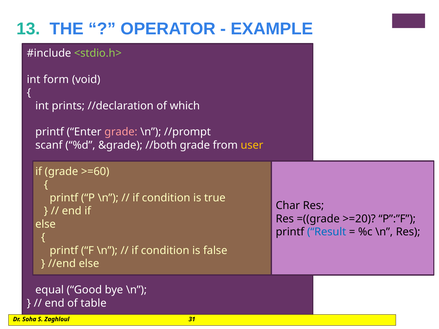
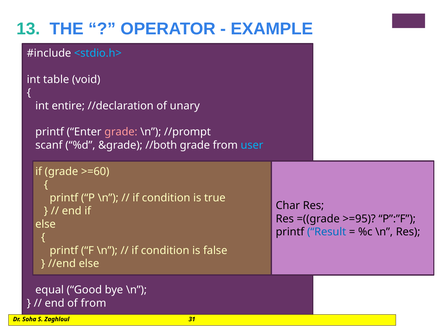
<stdio.h> colour: light green -> light blue
form: form -> table
prints: prints -> entire
which: which -> unary
user colour: yellow -> light blue
>=20: >=20 -> >=95
of table: table -> from
